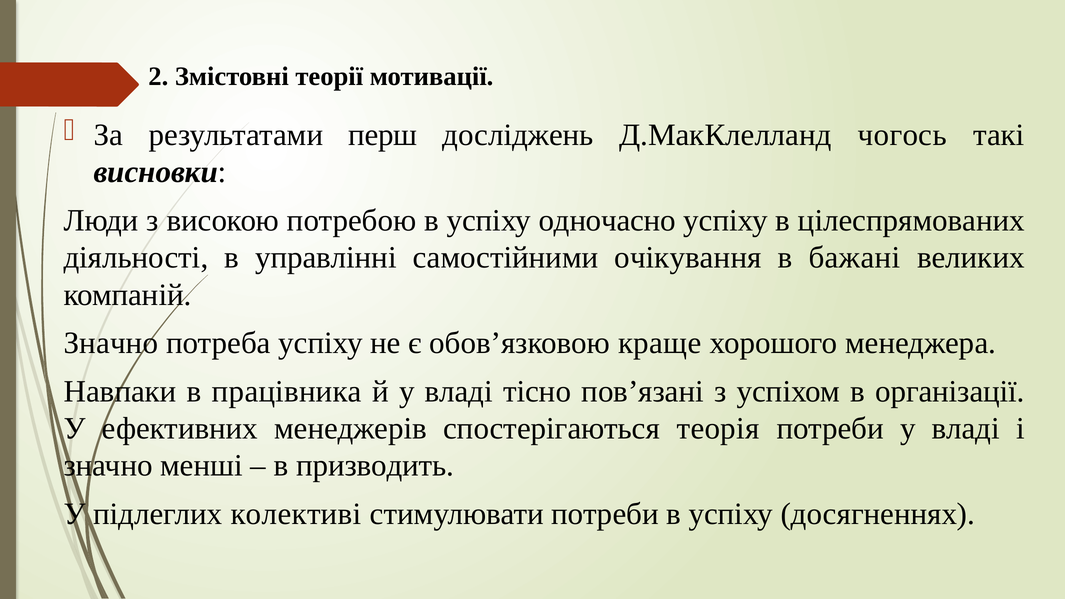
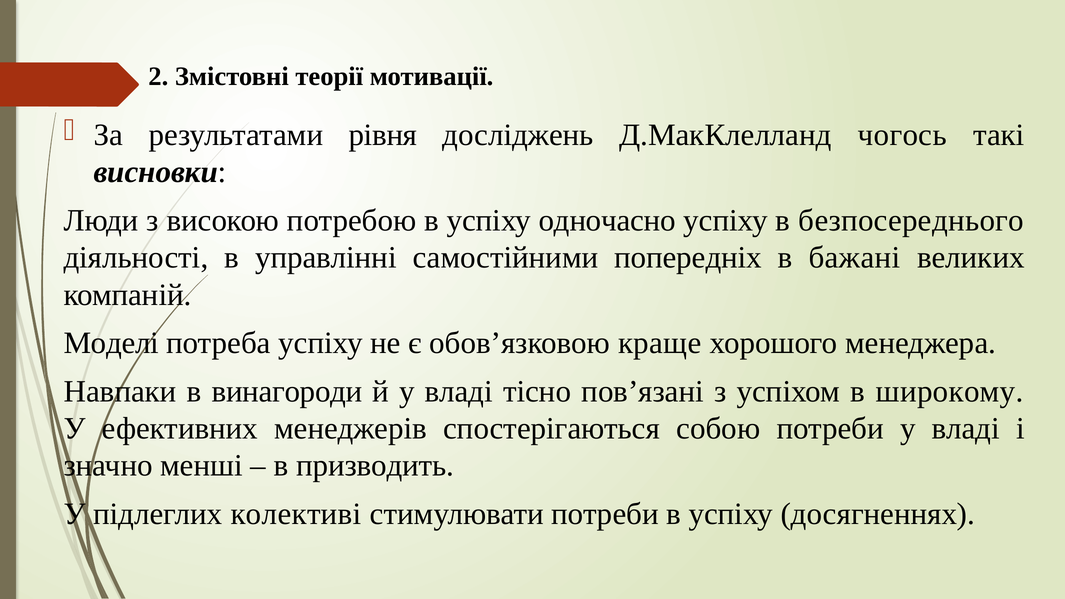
перш: перш -> рівня
цілеспрямованих: цілеспрямованих -> безпосереднього
очікування: очікування -> попередніх
Значно at (111, 343): Значно -> Моделі
працівника: працівника -> винагороди
організації: організації -> широкому
теорія: теорія -> собою
